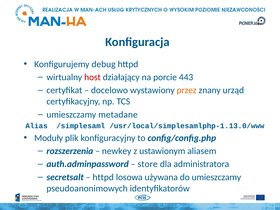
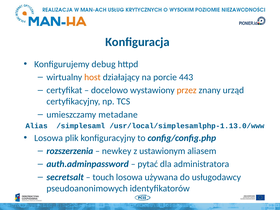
host colour: red -> orange
Moduły at (49, 138): Moduły -> Losowa
store: store -> pytać
httpd at (103, 177): httpd -> touch
do umieszczamy: umieszczamy -> usługodawcy
